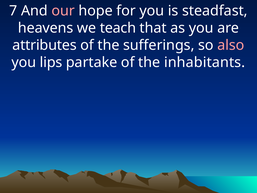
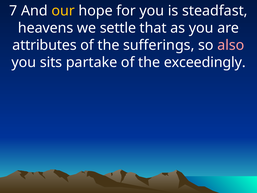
our colour: pink -> yellow
teach: teach -> settle
lips: lips -> sits
inhabitants: inhabitants -> exceedingly
